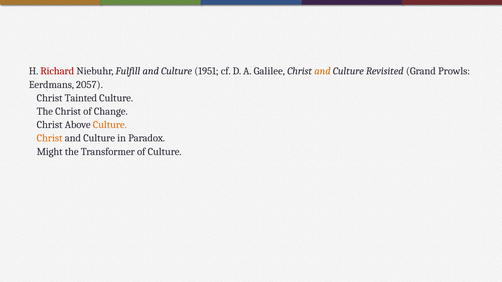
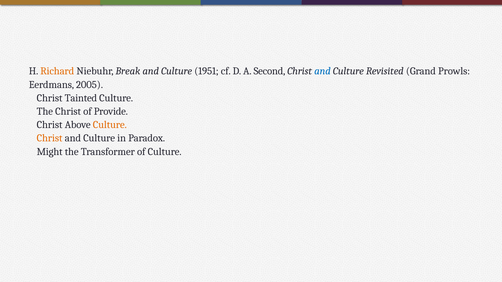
Richard colour: red -> orange
Fulfill: Fulfill -> Break
Galilee: Galilee -> Second
and at (322, 71) colour: orange -> blue
2057: 2057 -> 2005
Change: Change -> Provide
